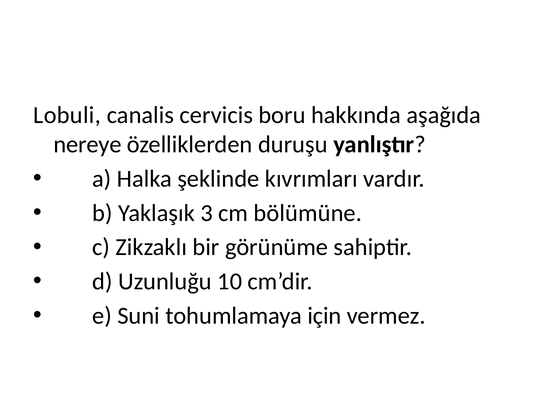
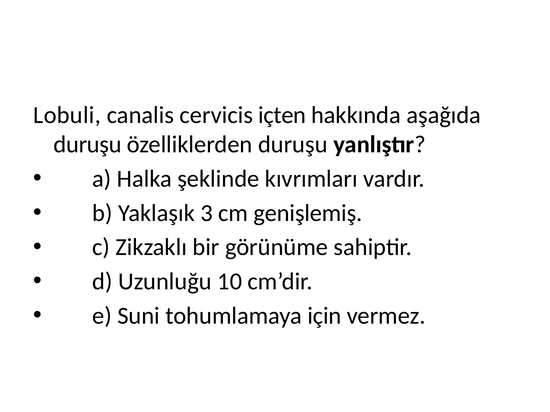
boru: boru -> içten
nereye at (88, 145): nereye -> duruşu
bölümüne: bölümüne -> genişlemiş
